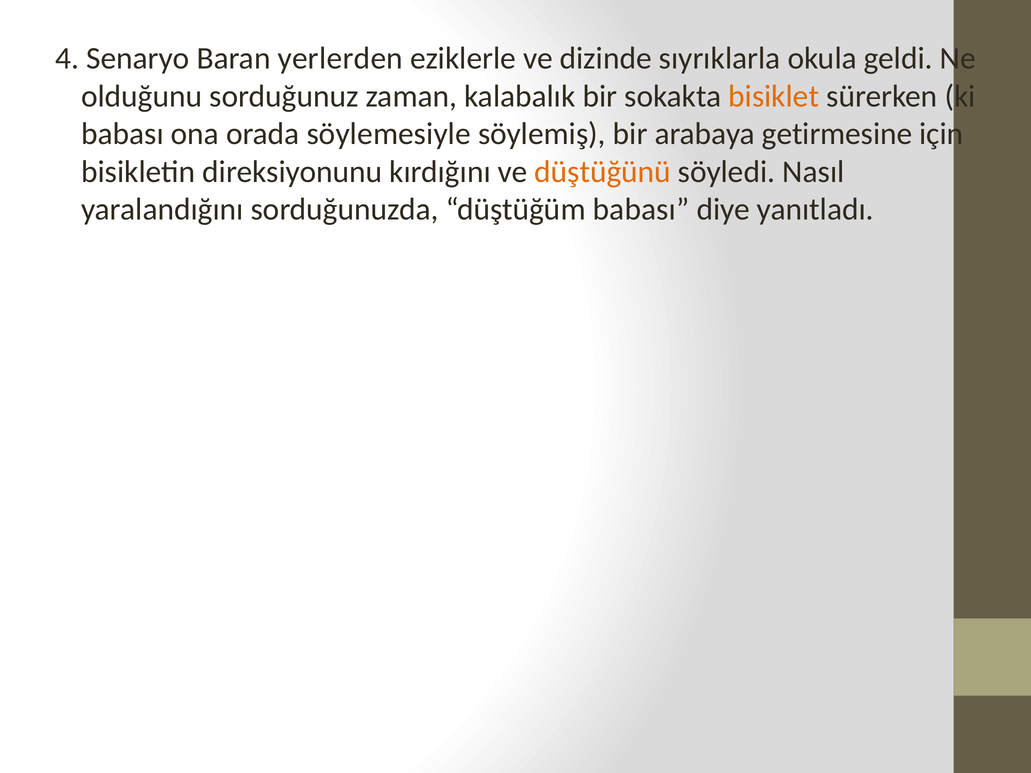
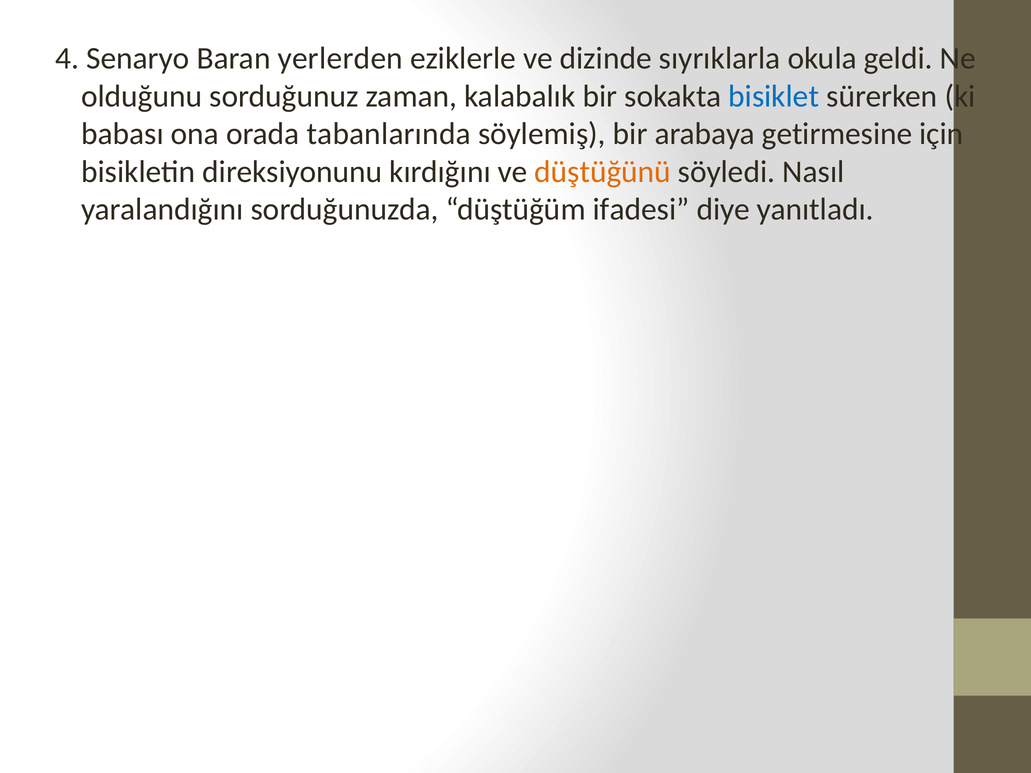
bisiklet colour: orange -> blue
söylemesiyle: söylemesiyle -> tabanlarında
düştüğüm babası: babası -> ifadesi
